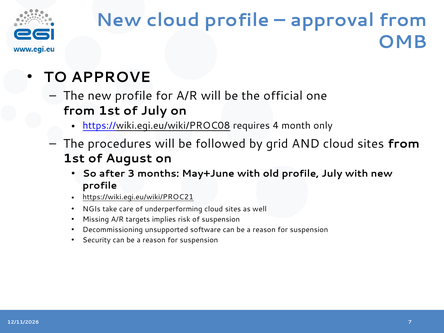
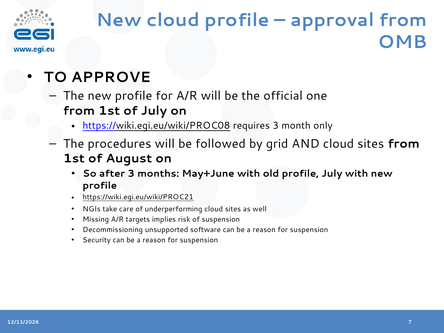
requires 4: 4 -> 3
